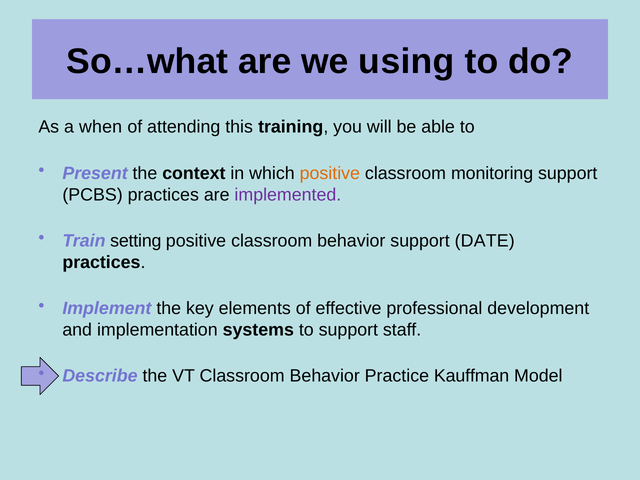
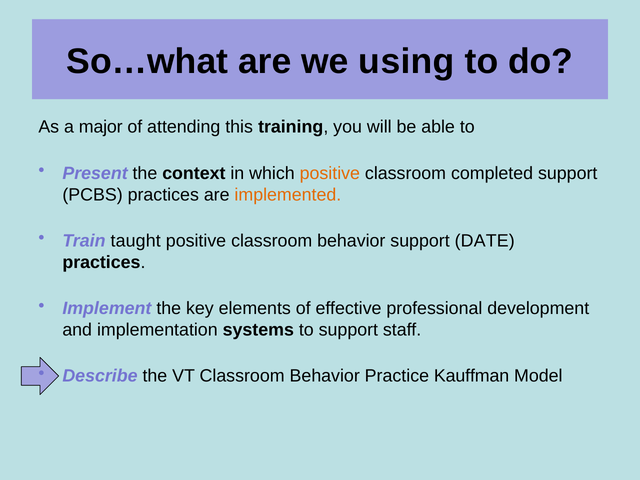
when: when -> major
monitoring: monitoring -> completed
implemented colour: purple -> orange
setting: setting -> taught
